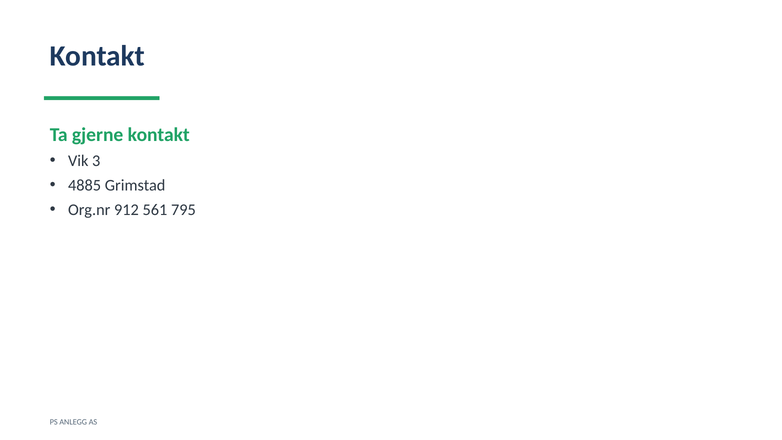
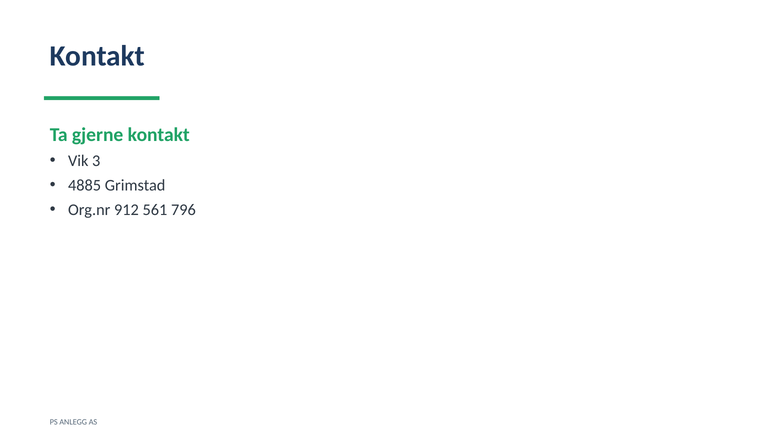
795: 795 -> 796
